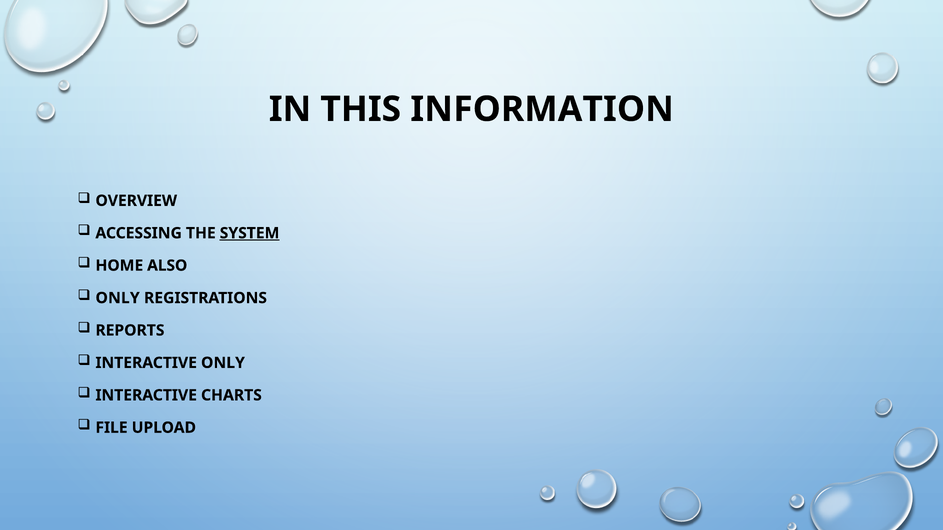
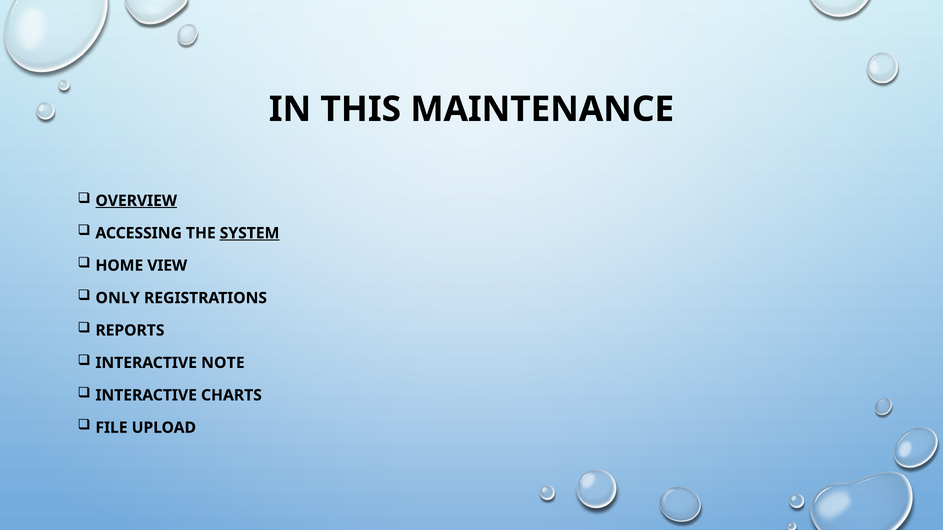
INFORMATION: INFORMATION -> MAINTENANCE
OVERVIEW underline: none -> present
ALSO: ALSO -> VIEW
INTERACTIVE ONLY: ONLY -> NOTE
